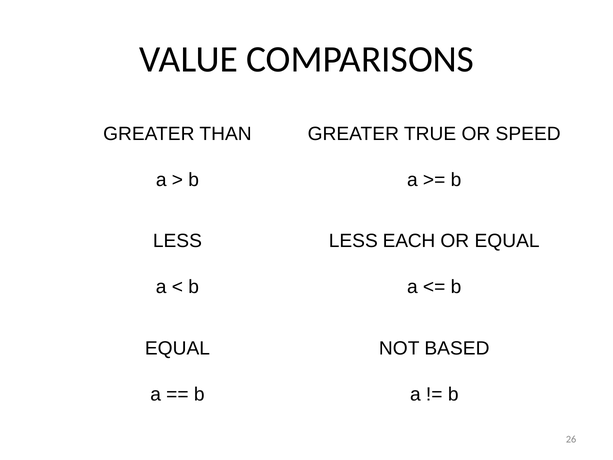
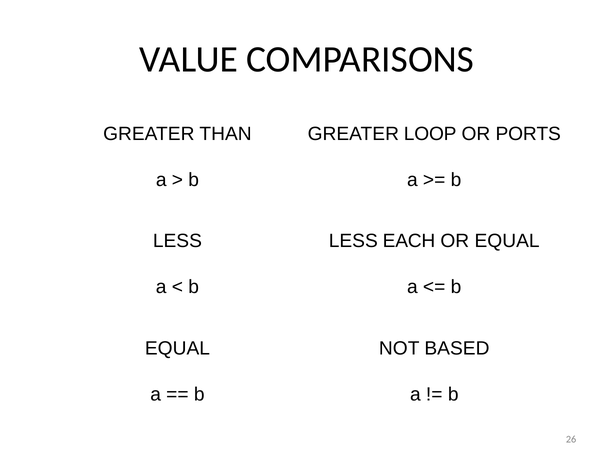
TRUE: TRUE -> LOOP
SPEED: SPEED -> PORTS
